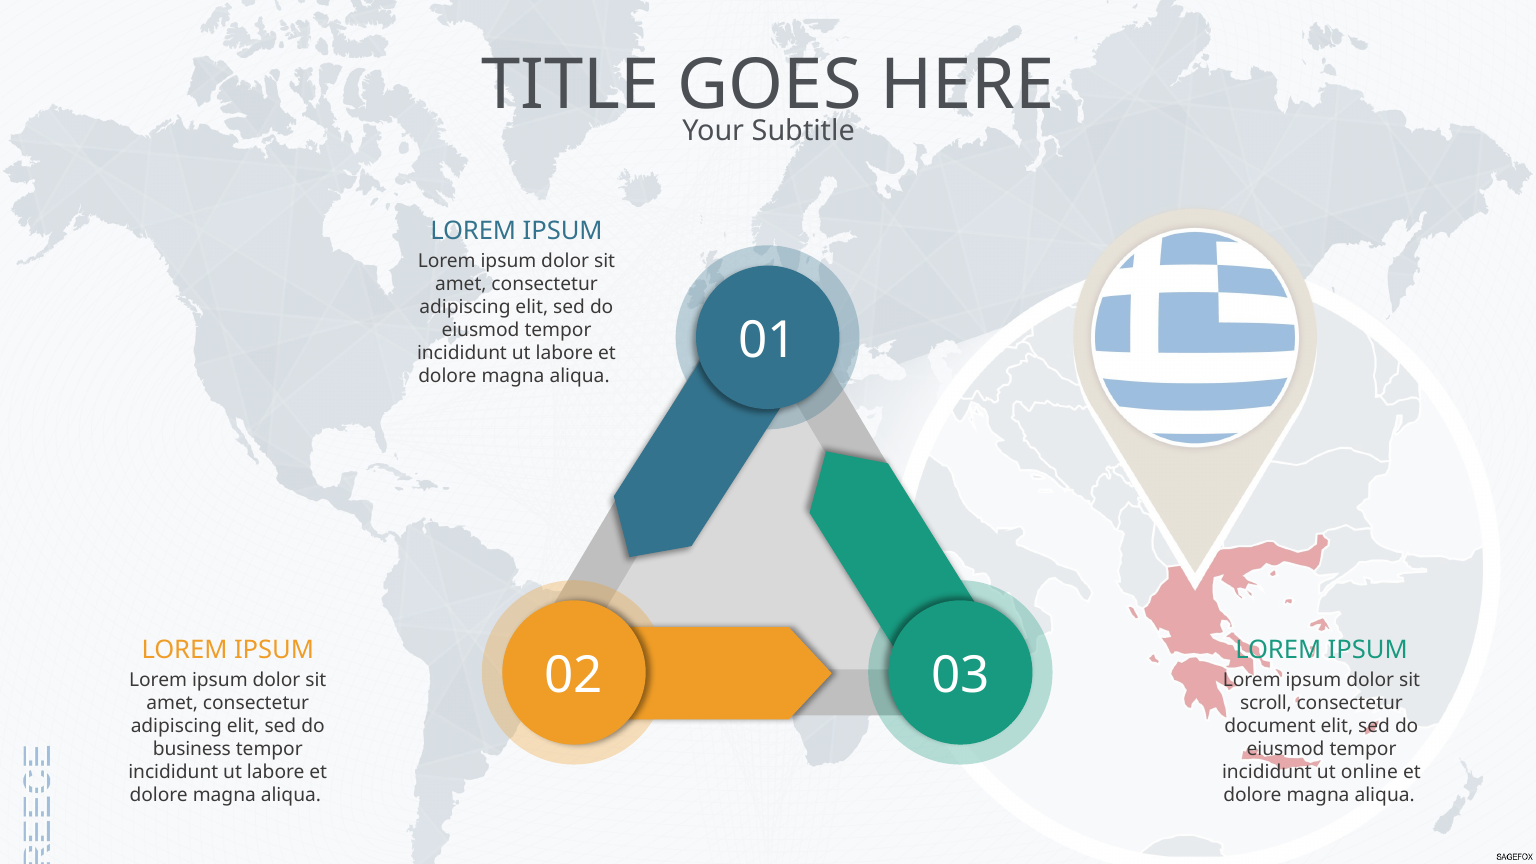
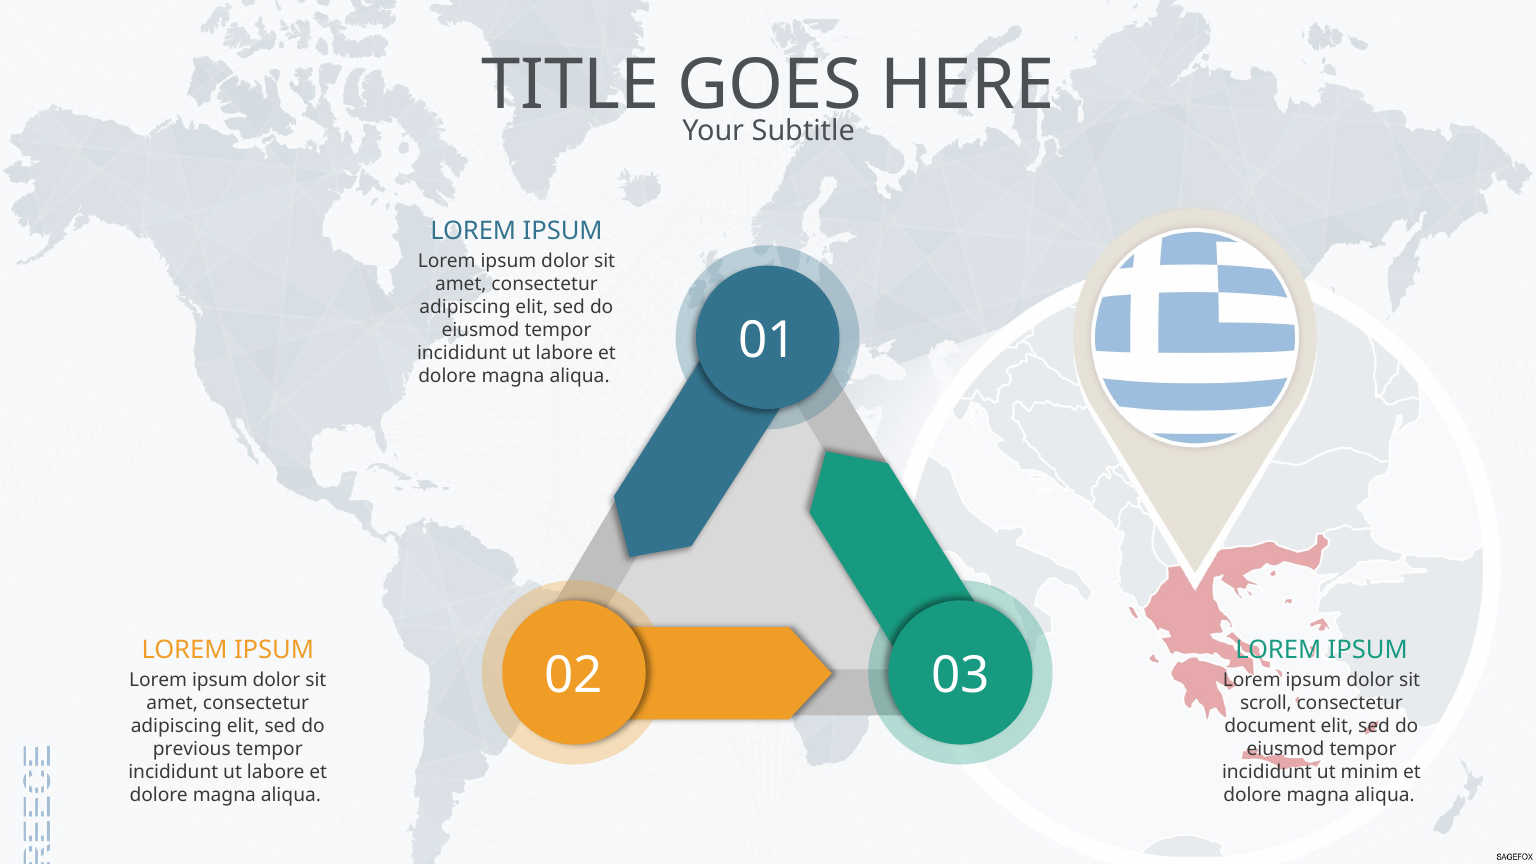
business: business -> previous
online: online -> minim
